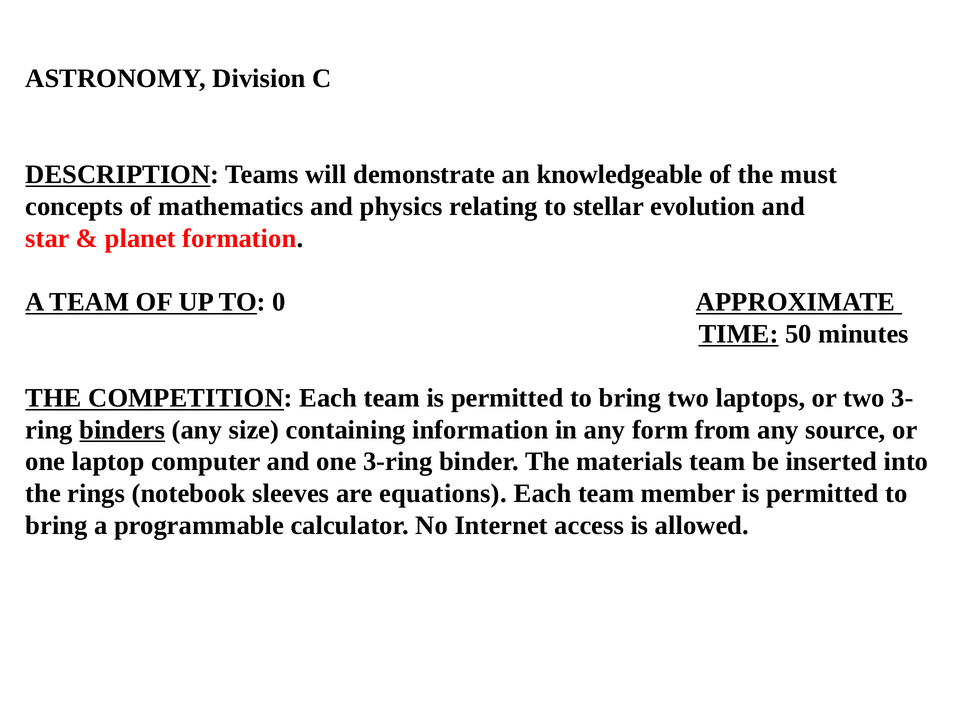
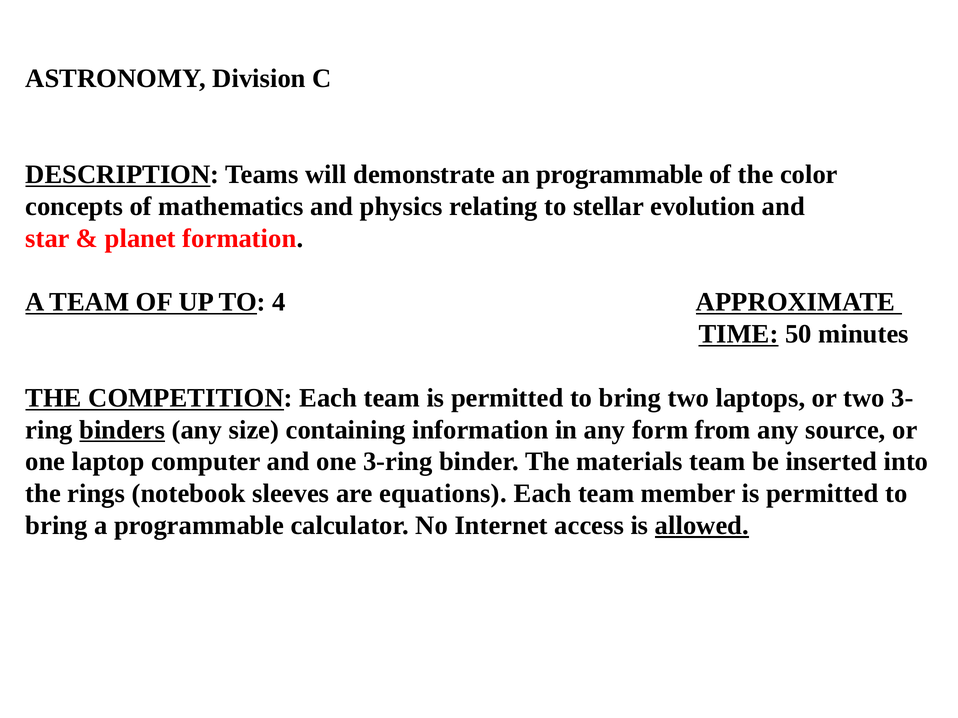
an knowledgeable: knowledgeable -> programmable
must: must -> color
0: 0 -> 4
allowed underline: none -> present
